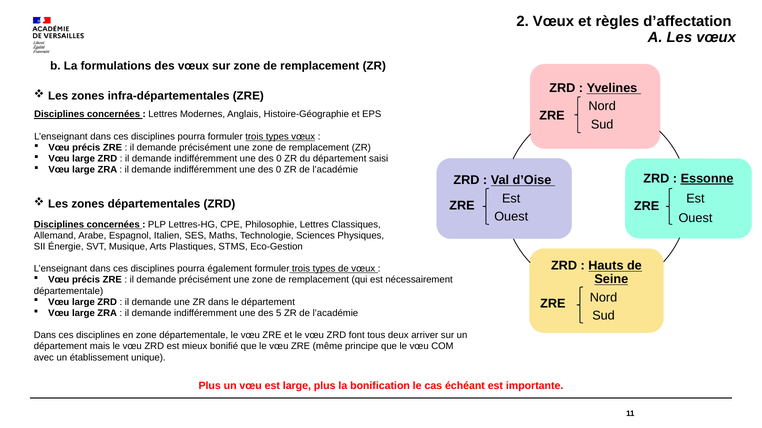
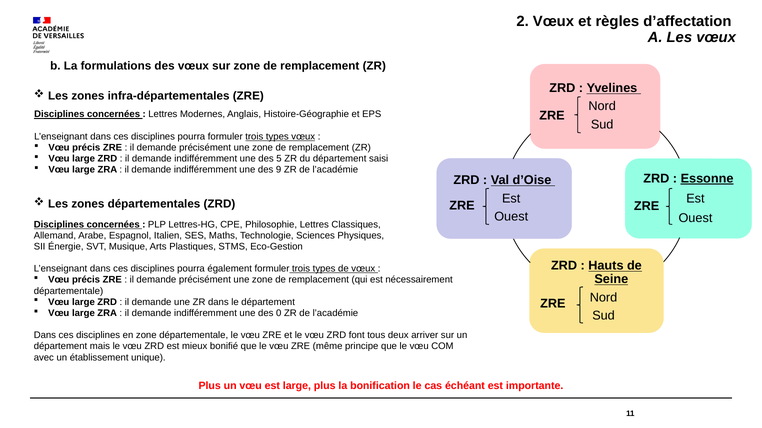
0 at (279, 159): 0 -> 5
0 at (279, 170): 0 -> 9
5: 5 -> 0
